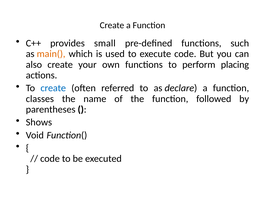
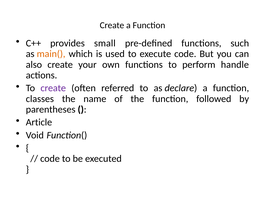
placing: placing -> handle
create at (53, 88) colour: blue -> purple
Shows: Shows -> Article
